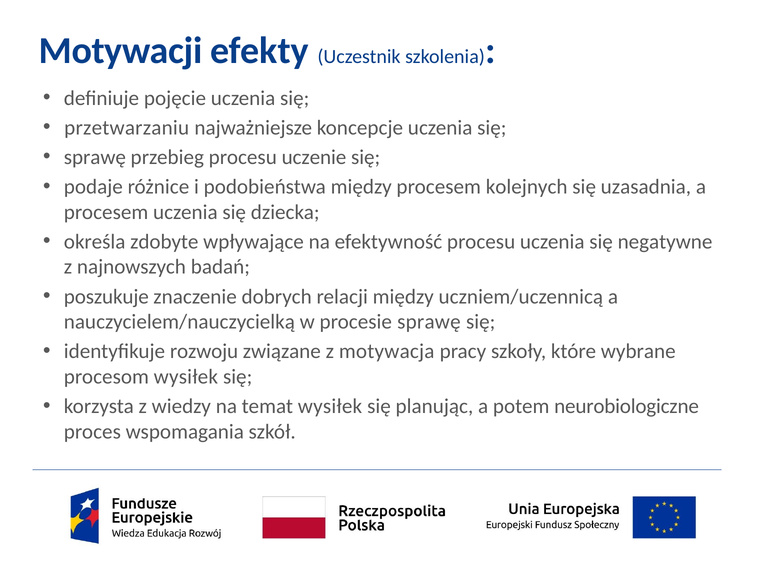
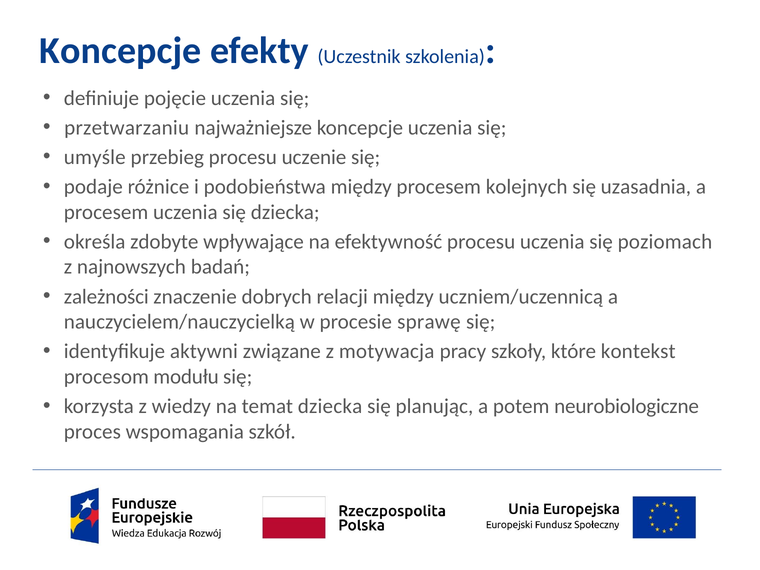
Motywacji at (121, 51): Motywacji -> Koncepcje
sprawę at (95, 157): sprawę -> umyśle
negatywne: negatywne -> poziomach
poszukuje: poszukuje -> zależności
rozwoju: rozwoju -> aktywni
wybrane: wybrane -> kontekst
procesom wysiłek: wysiłek -> modułu
temat wysiłek: wysiłek -> dziecka
